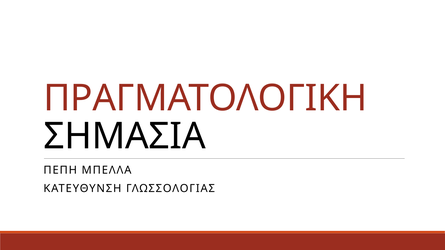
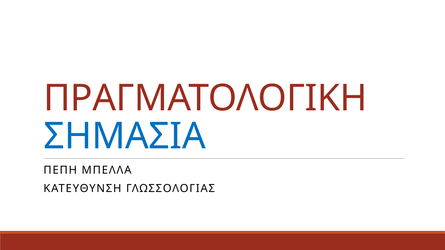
ΣΗΜΑΣΙΑ colour: black -> blue
